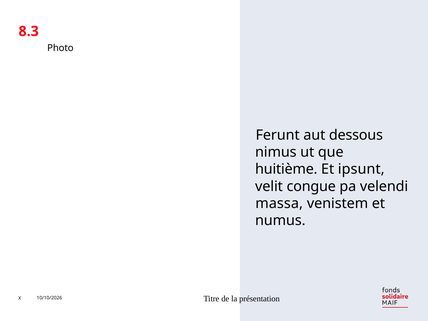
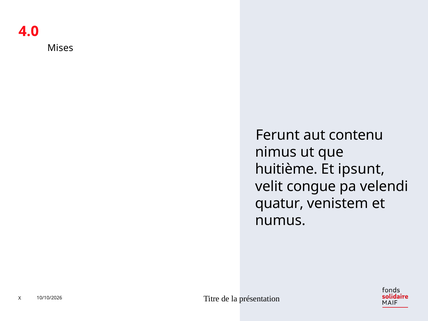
8.3: 8.3 -> 4.0
Photo: Photo -> Mises
dessous: dessous -> contenu
massa: massa -> quatur
